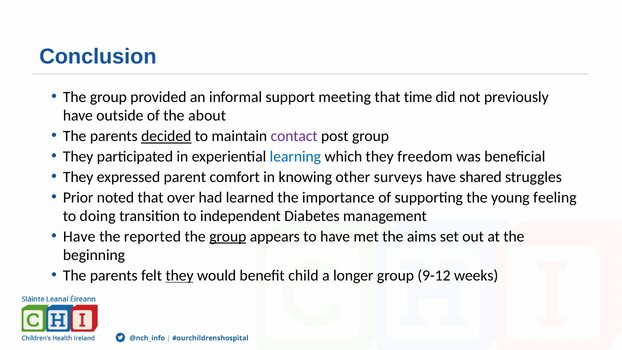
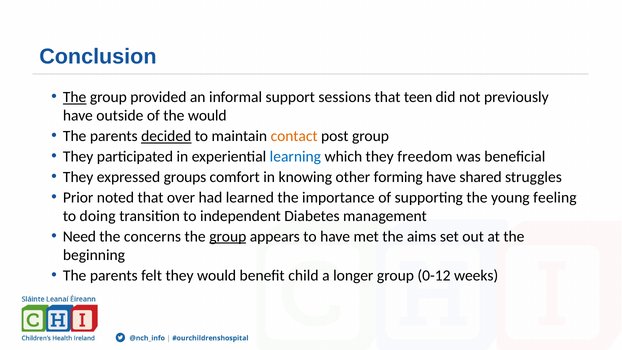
The at (75, 97) underline: none -> present
meeting: meeting -> sessions
time: time -> teen
the about: about -> would
contact colour: purple -> orange
parent: parent -> groups
surveys: surveys -> forming
Have at (79, 236): Have -> Need
reported: reported -> concerns
they at (180, 275) underline: present -> none
9-12: 9-12 -> 0-12
